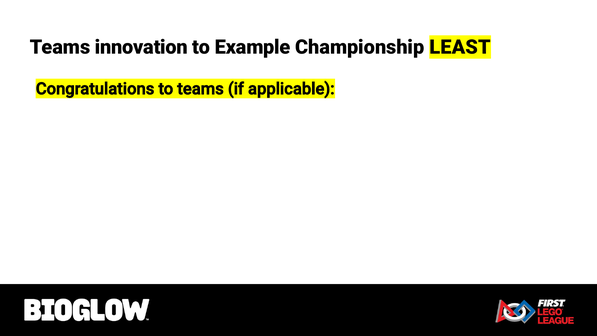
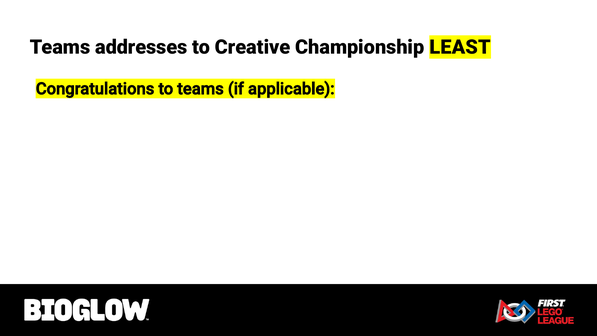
innovation: innovation -> addresses
Example: Example -> Creative
